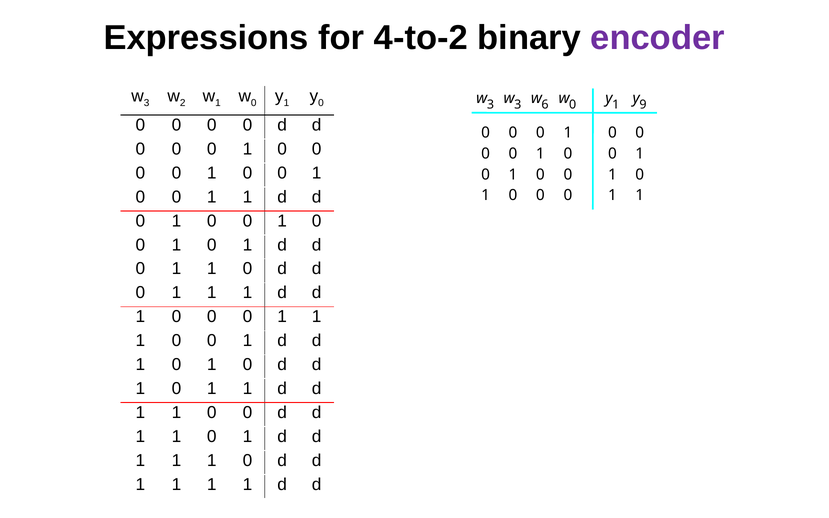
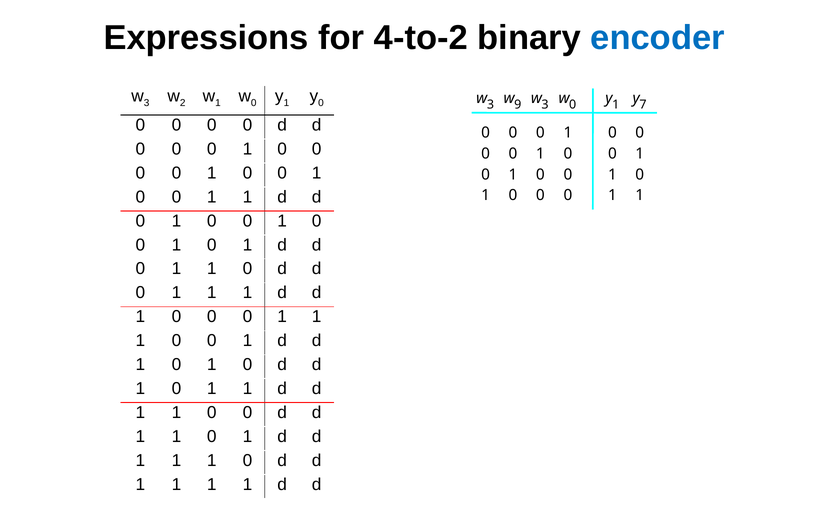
encoder colour: purple -> blue
3 at (518, 104): 3 -> 9
6 at (545, 104): 6 -> 3
9: 9 -> 7
